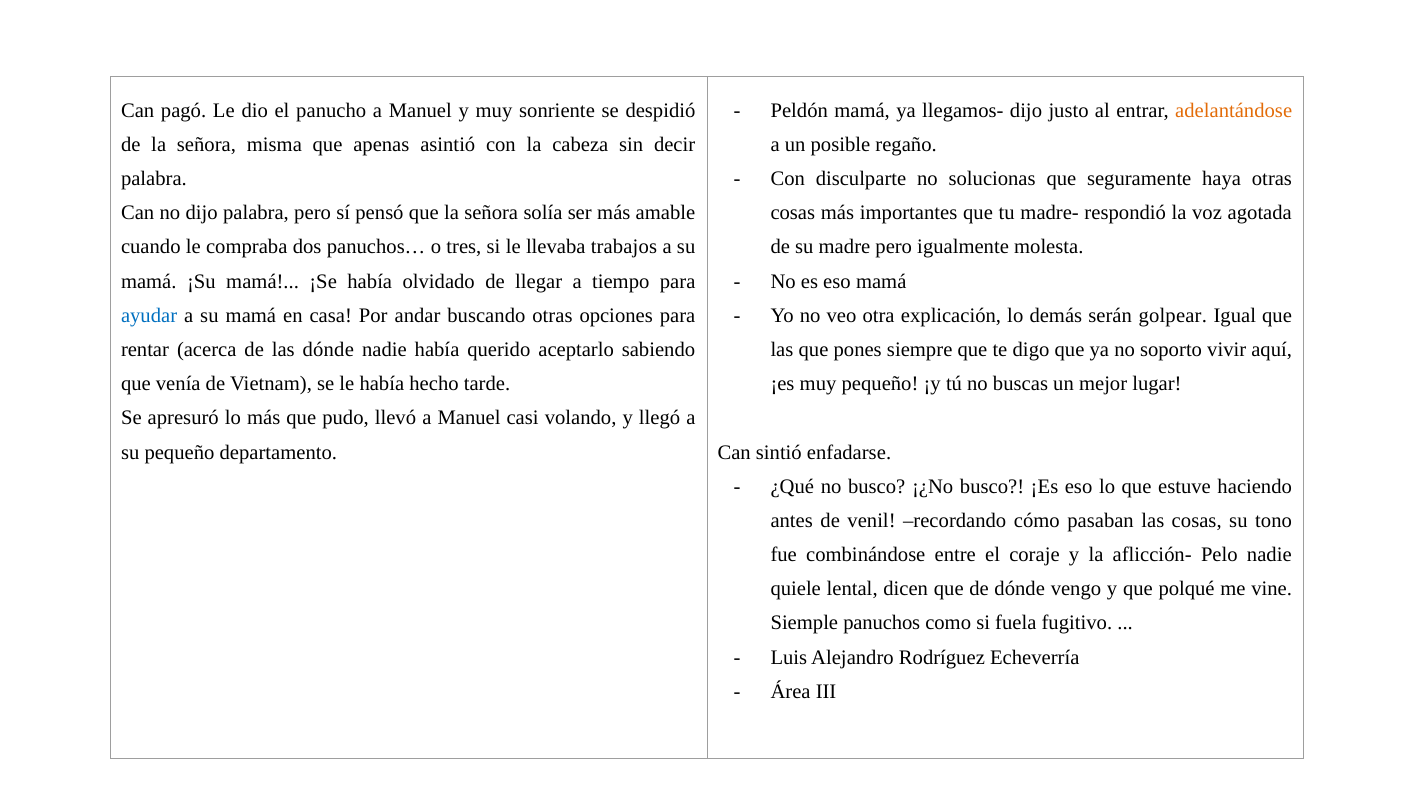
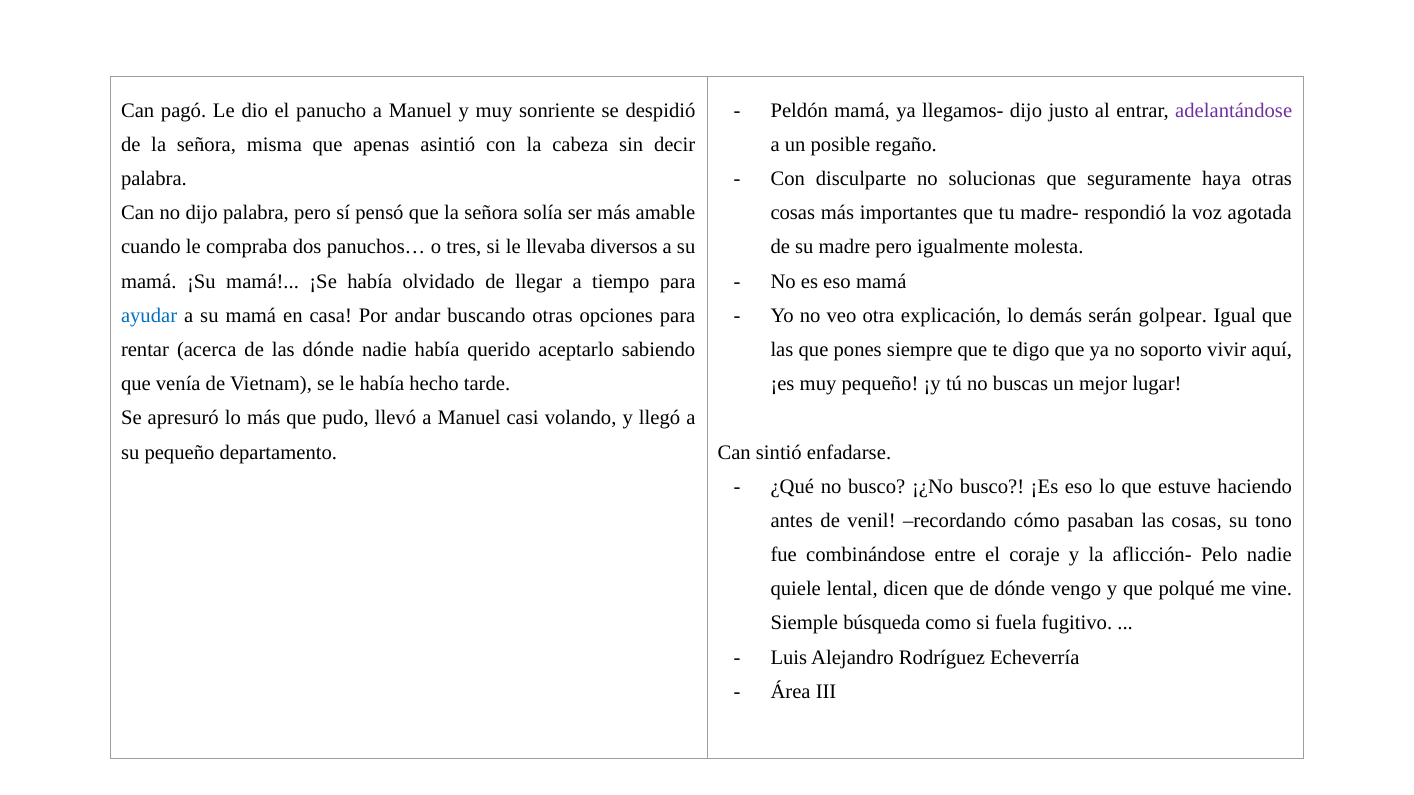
adelantándose colour: orange -> purple
trabajos: trabajos -> diversos
panuchos: panuchos -> búsqueda
